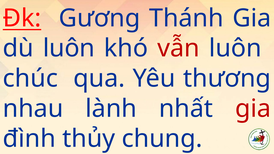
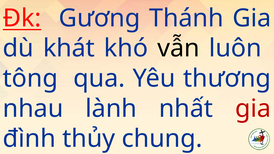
dù luôn: luôn -> khát
vẫn colour: red -> black
chúc: chúc -> tông
